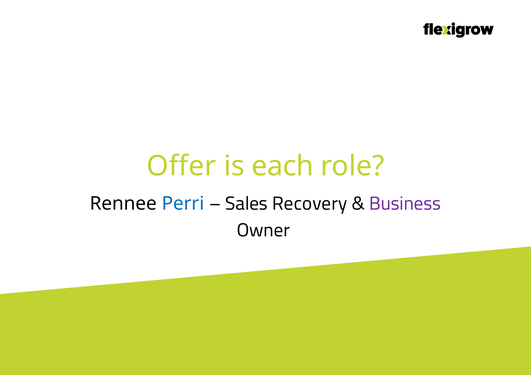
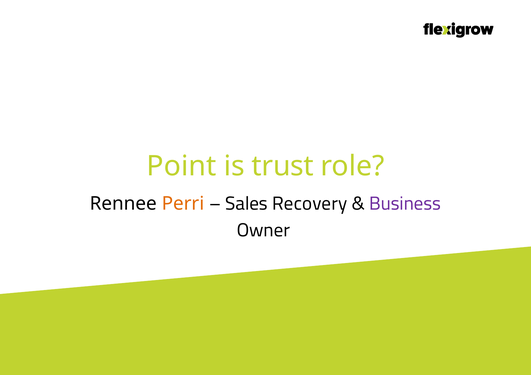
Offer: Offer -> Point
each: each -> trust
Perri colour: blue -> orange
